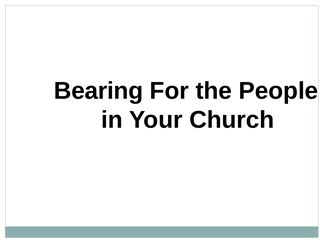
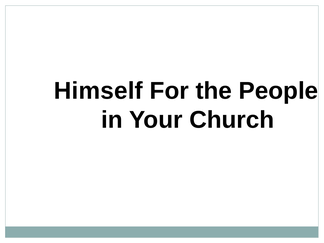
Bearing: Bearing -> Himself
